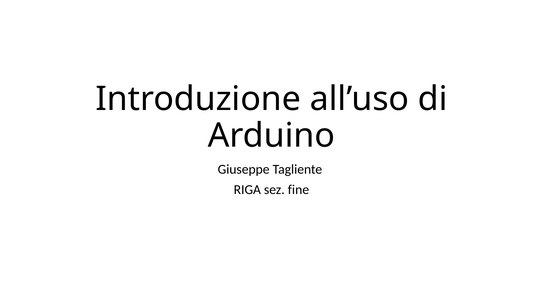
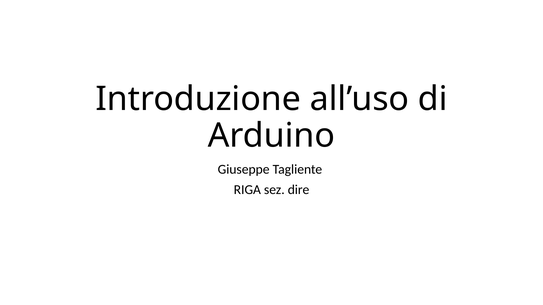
fine: fine -> dire
